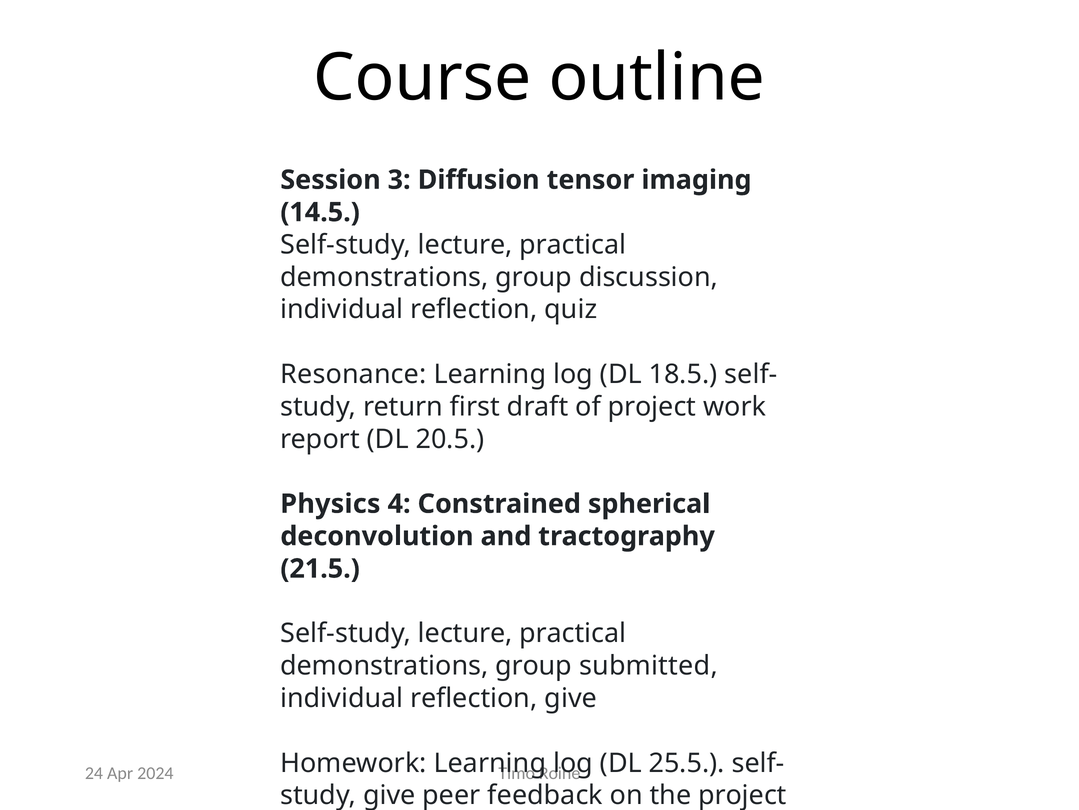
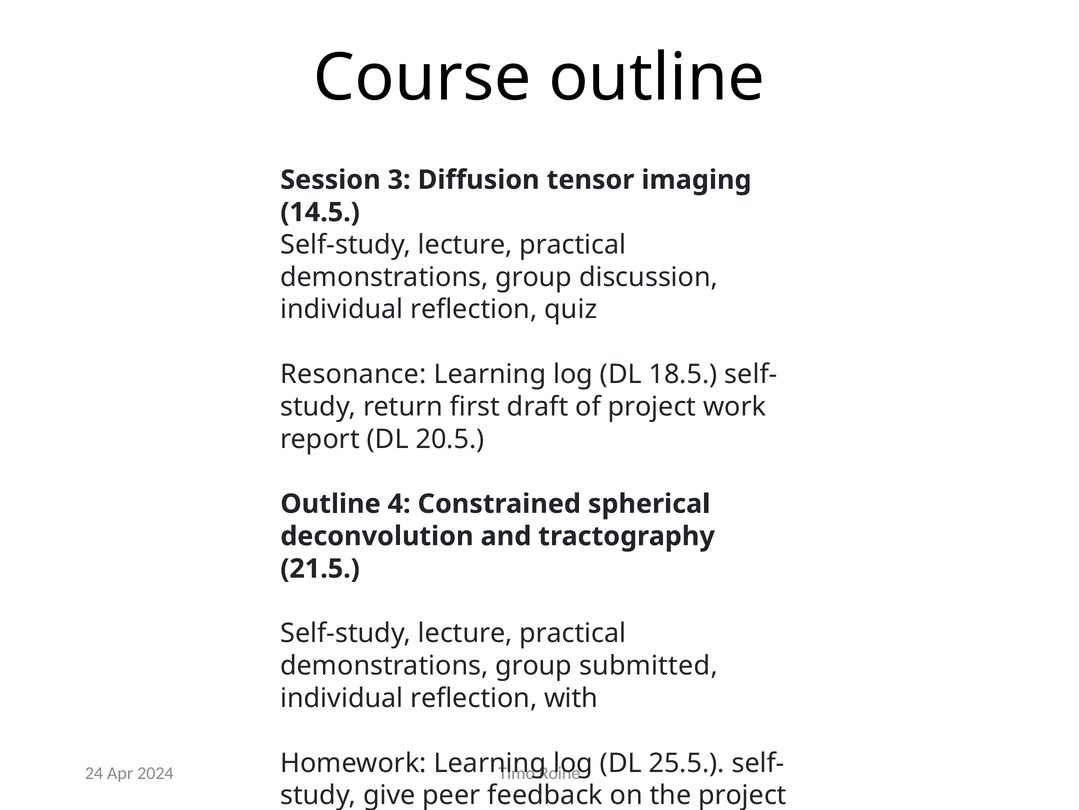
Physics at (330, 503): Physics -> Outline
reflection give: give -> with
